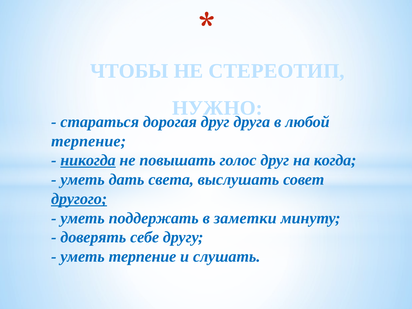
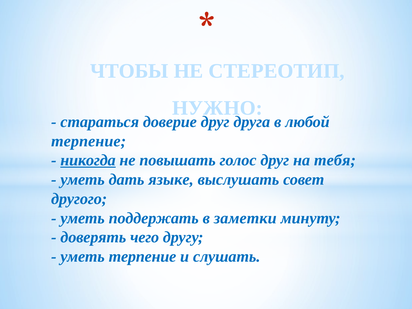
дорогая: дорогая -> доверие
когда: когда -> тебя
света: света -> языке
другого underline: present -> none
себе: себе -> чего
